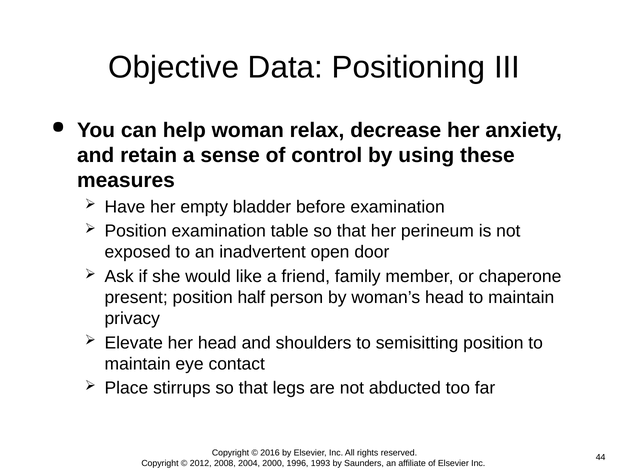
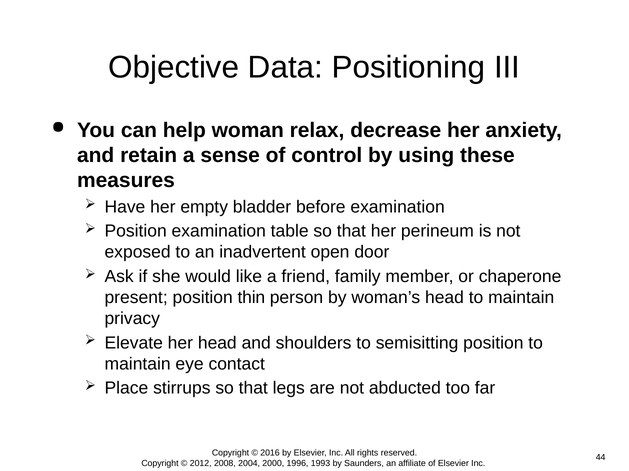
half: half -> thin
